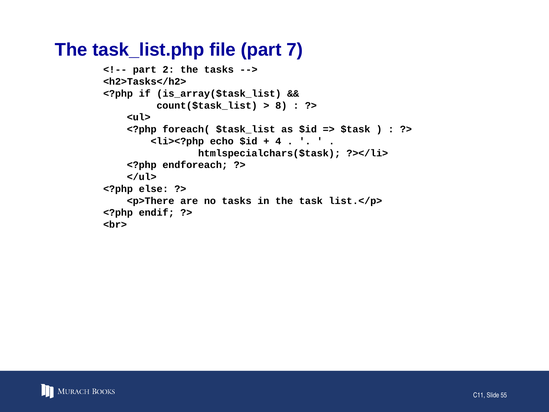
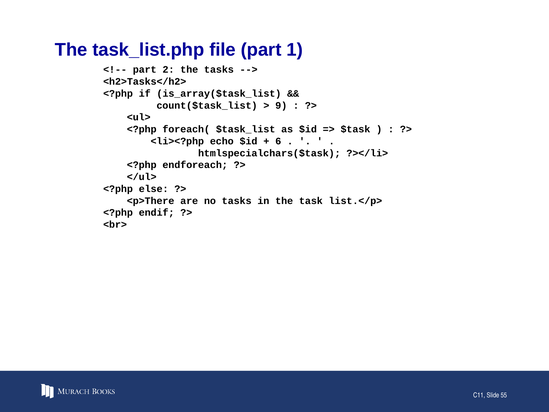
7: 7 -> 1
8: 8 -> 9
4: 4 -> 6
